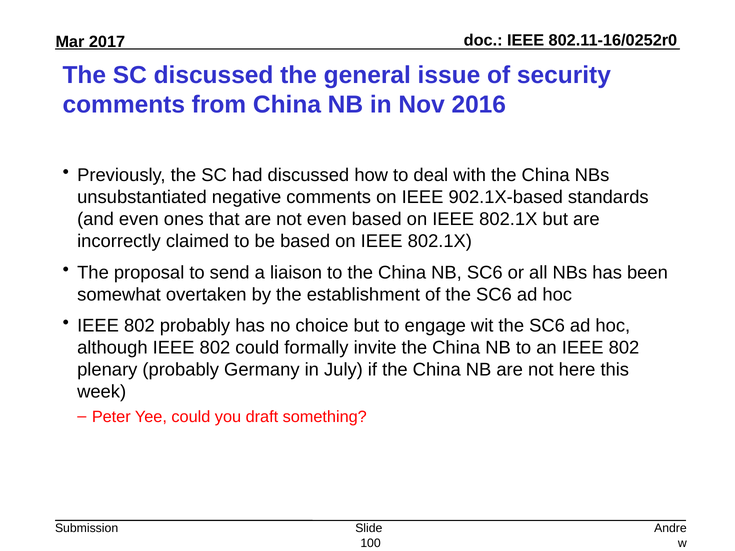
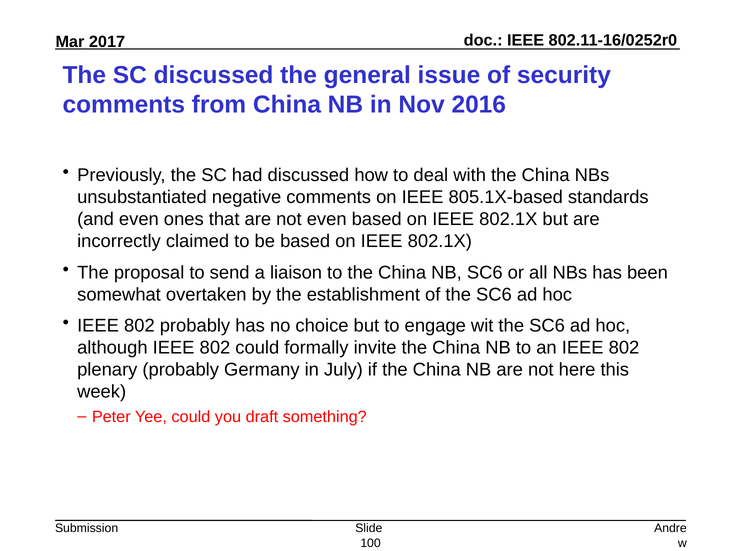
902.1X-based: 902.1X-based -> 805.1X-based
